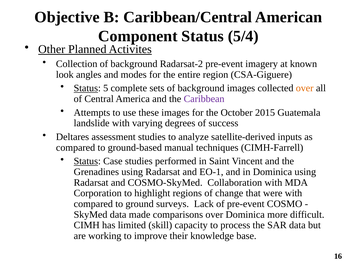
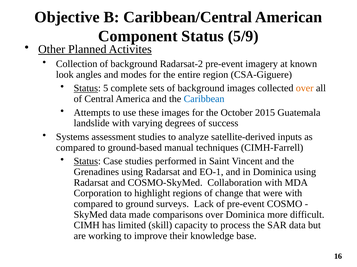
5/4: 5/4 -> 5/9
Caribbean colour: purple -> blue
Deltares: Deltares -> Systems
